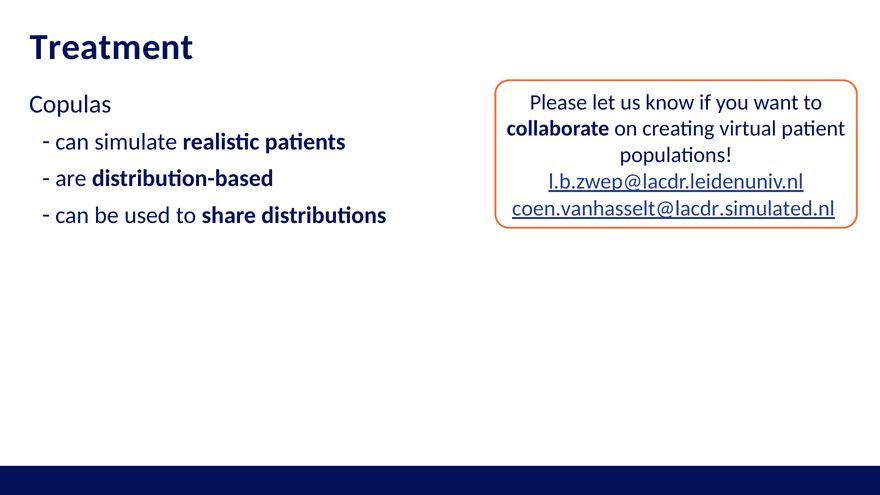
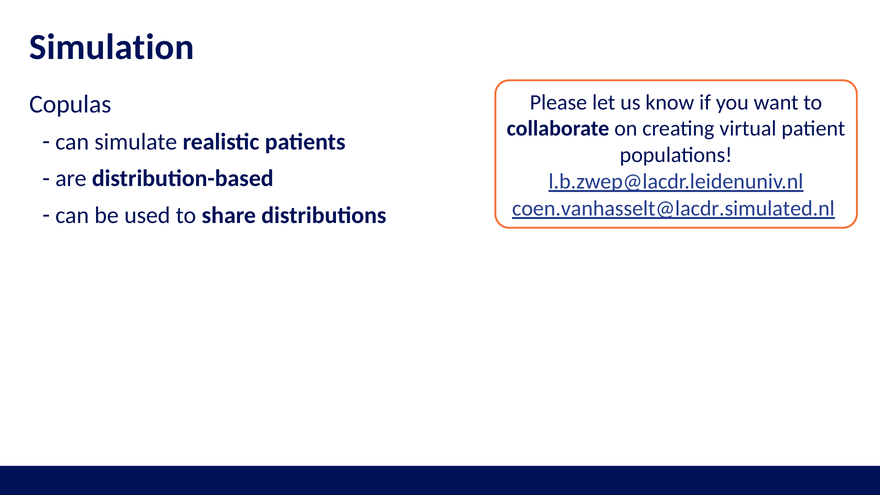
Treatment: Treatment -> Simulation
